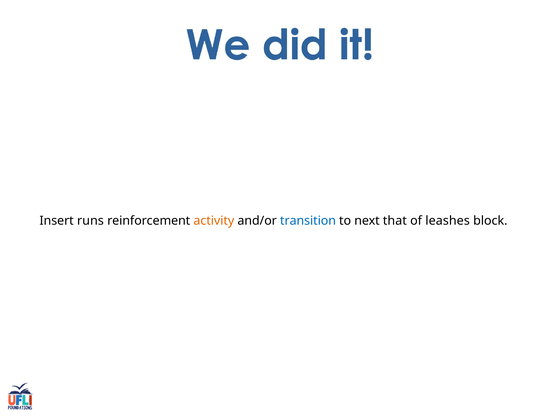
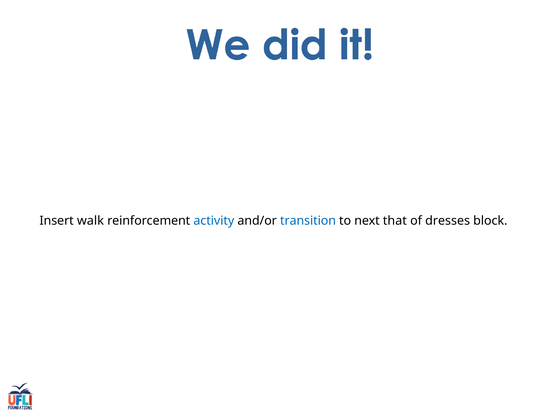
runs: runs -> walk
activity colour: orange -> blue
leashes: leashes -> dresses
